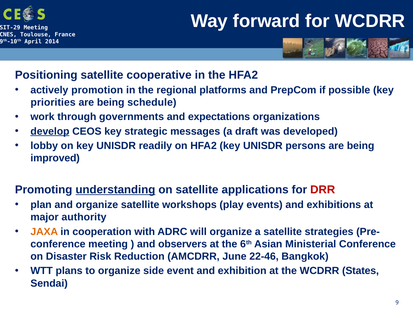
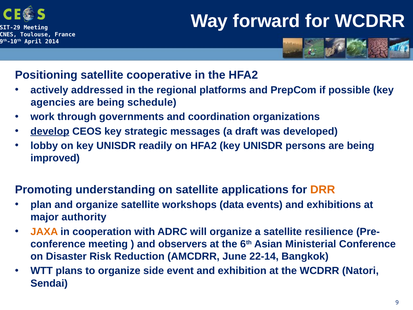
promotion: promotion -> addressed
priorities: priorities -> agencies
expectations: expectations -> coordination
understanding underline: present -> none
DRR colour: red -> orange
play: play -> data
strategies: strategies -> resilience
22-46: 22-46 -> 22-14
States: States -> Natori
